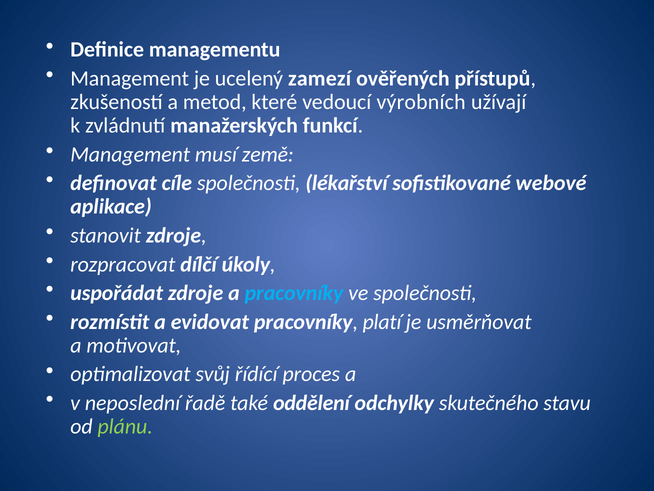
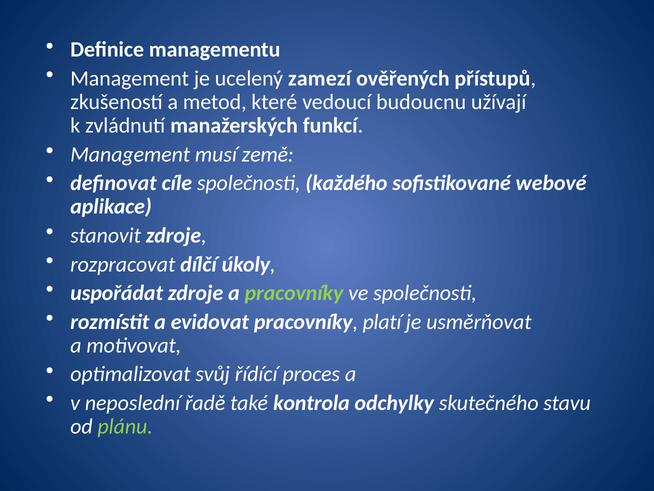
výrobních: výrobních -> budoucnu
lékařství: lékařství -> každého
pracovníky at (294, 293) colour: light blue -> light green
oddělení: oddělení -> kontrola
